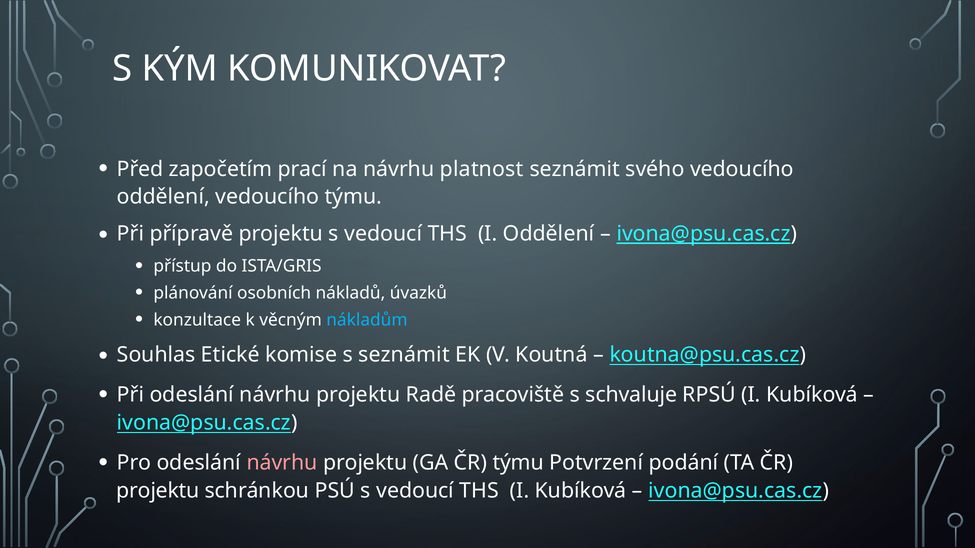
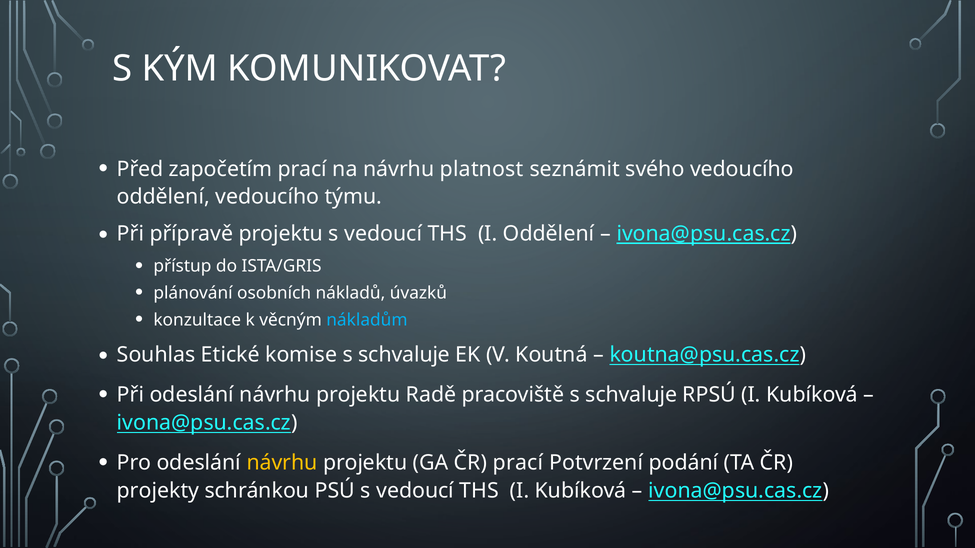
komise s seznámit: seznámit -> schvaluje
návrhu at (282, 463) colour: pink -> yellow
ČR týmu: týmu -> prací
projektu at (158, 491): projektu -> projekty
